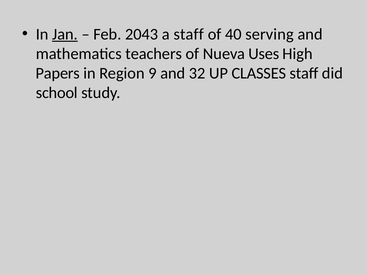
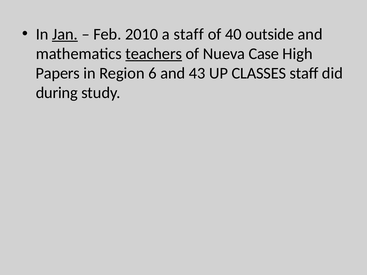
2043: 2043 -> 2010
serving: serving -> outside
teachers underline: none -> present
Uses: Uses -> Case
9: 9 -> 6
32: 32 -> 43
school: school -> during
